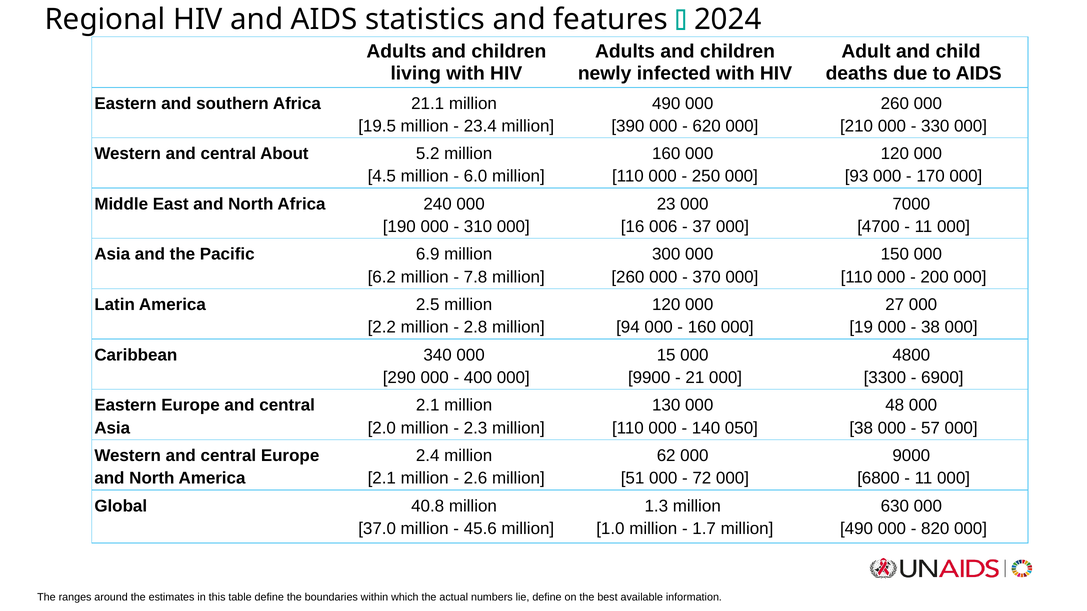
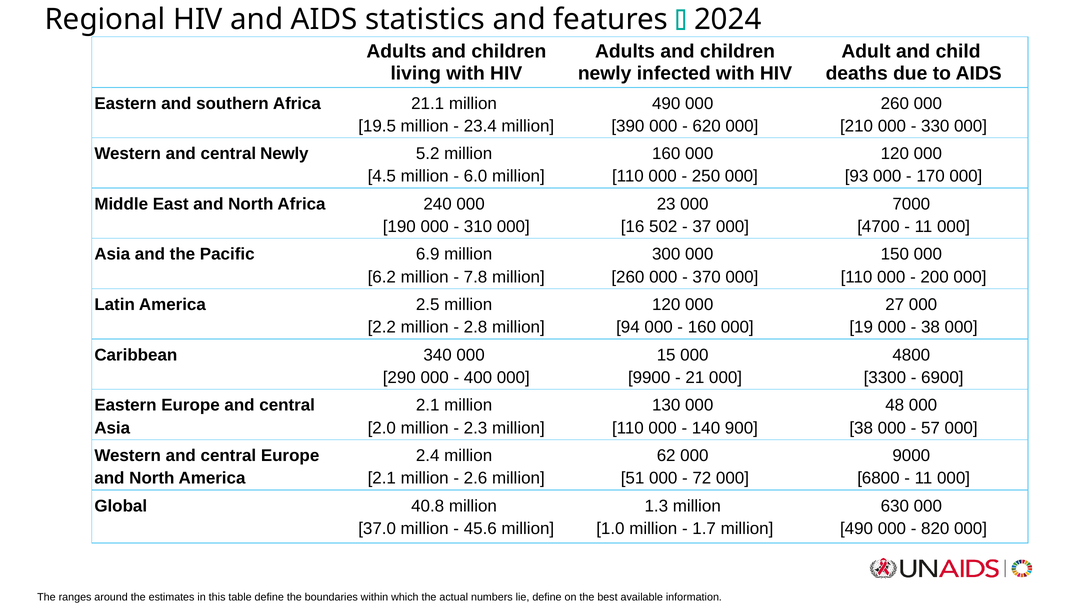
central About: About -> Newly
006: 006 -> 502
050: 050 -> 900
